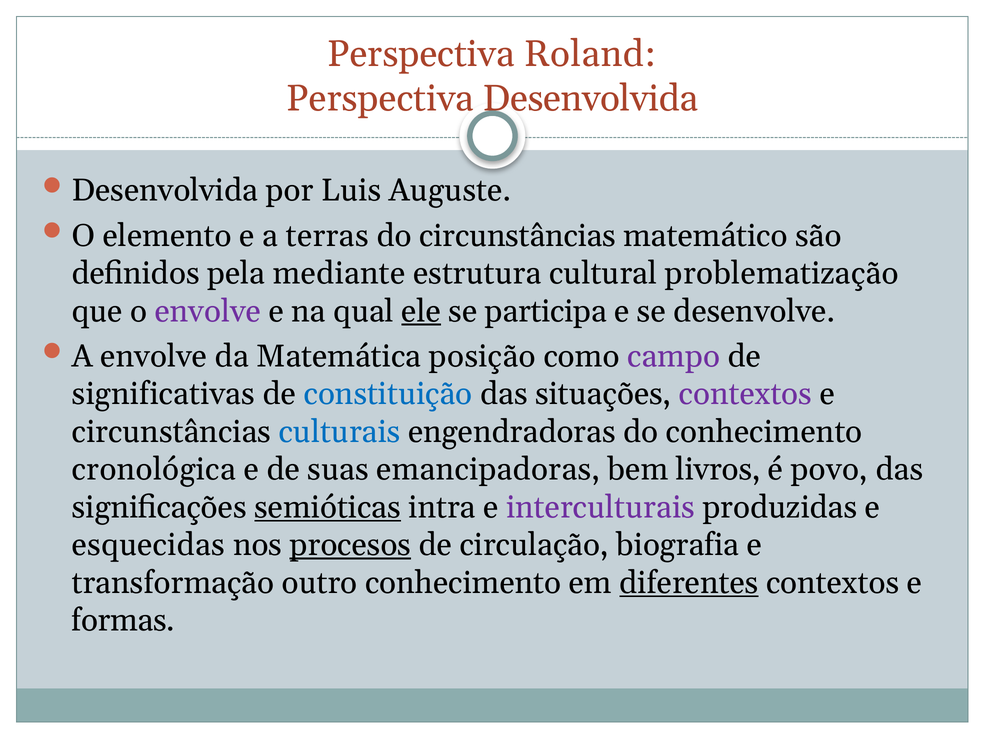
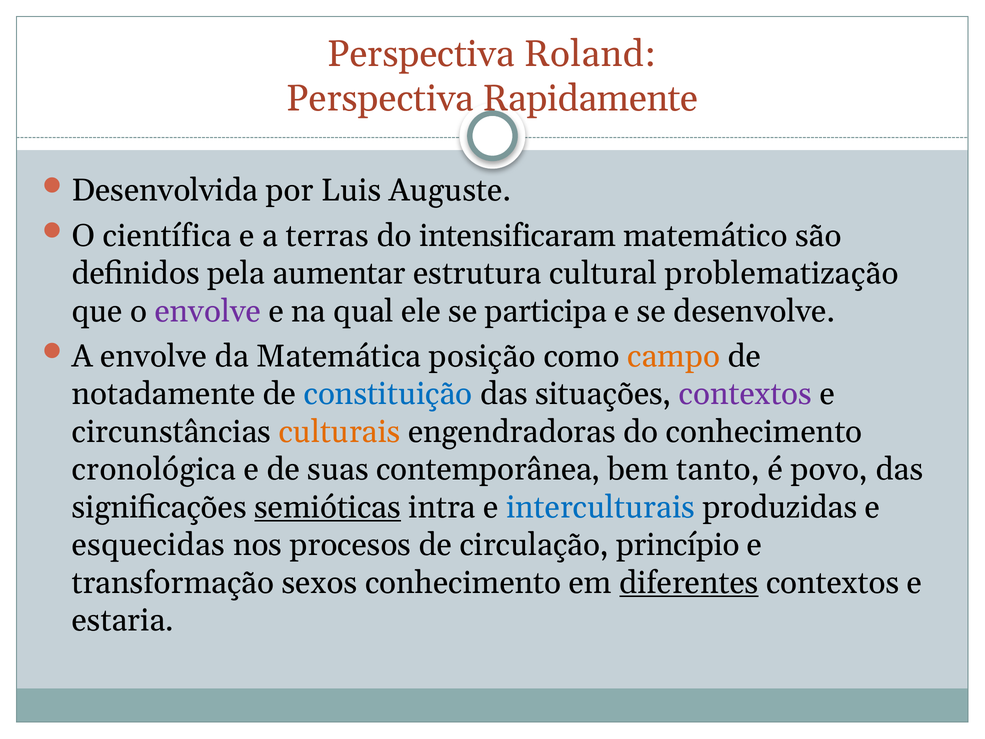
Perspectiva Desenvolvida: Desenvolvida -> Rapidamente
elemento: elemento -> científica
do circunstâncias: circunstâncias -> intensificaram
mediante: mediante -> aumentar
ele underline: present -> none
campo colour: purple -> orange
significativas: significativas -> notadamente
culturais colour: blue -> orange
emancipadoras: emancipadoras -> contemporânea
livros: livros -> tanto
interculturais colour: purple -> blue
procesos underline: present -> none
biografia: biografia -> princípio
outro: outro -> sexos
formas: formas -> estaria
